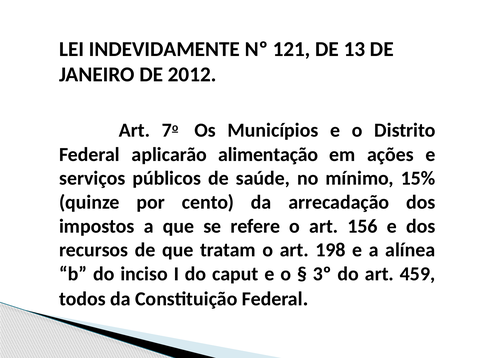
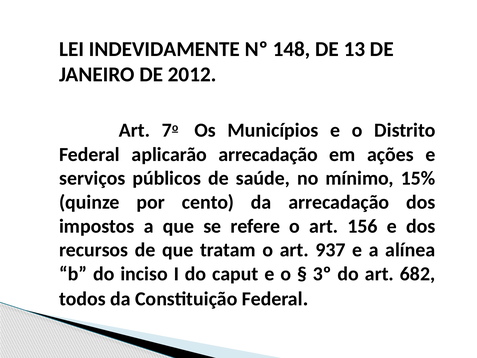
121: 121 -> 148
aplicarão alimentação: alimentação -> arrecadação
198: 198 -> 937
459: 459 -> 682
